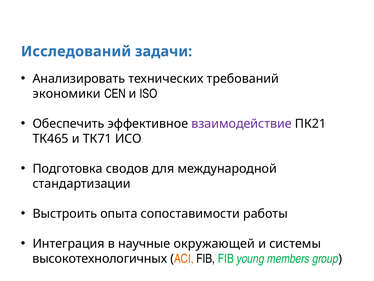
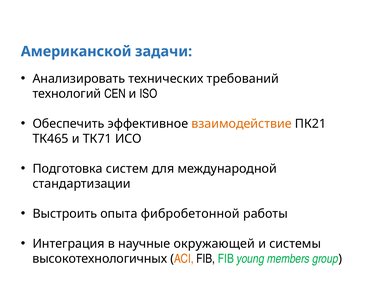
Исследований: Исследований -> Американской
экономики: экономики -> технологий
взаимодействие colour: purple -> orange
сводов: сводов -> систем
сопоставимости: сопоставимости -> фибробетонной
